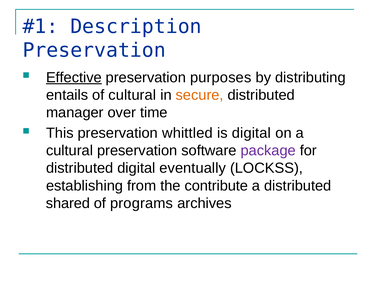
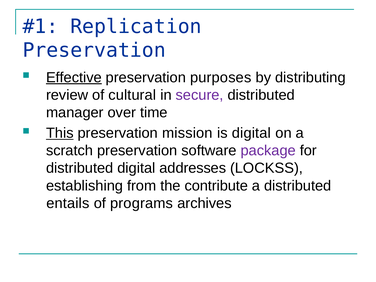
Description: Description -> Replication
entails: entails -> review
secure colour: orange -> purple
This underline: none -> present
whittled: whittled -> mission
cultural at (70, 151): cultural -> scratch
eventually: eventually -> addresses
shared: shared -> entails
